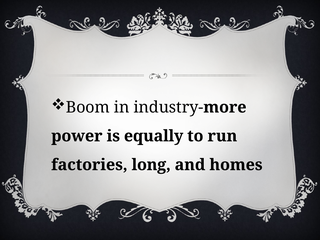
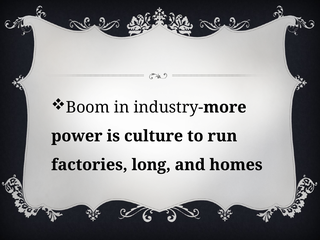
equally: equally -> culture
